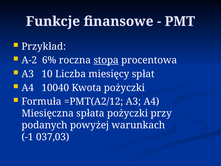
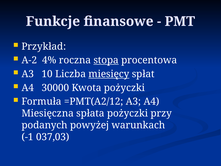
6%: 6% -> 4%
miesięcy underline: none -> present
10040: 10040 -> 30000
